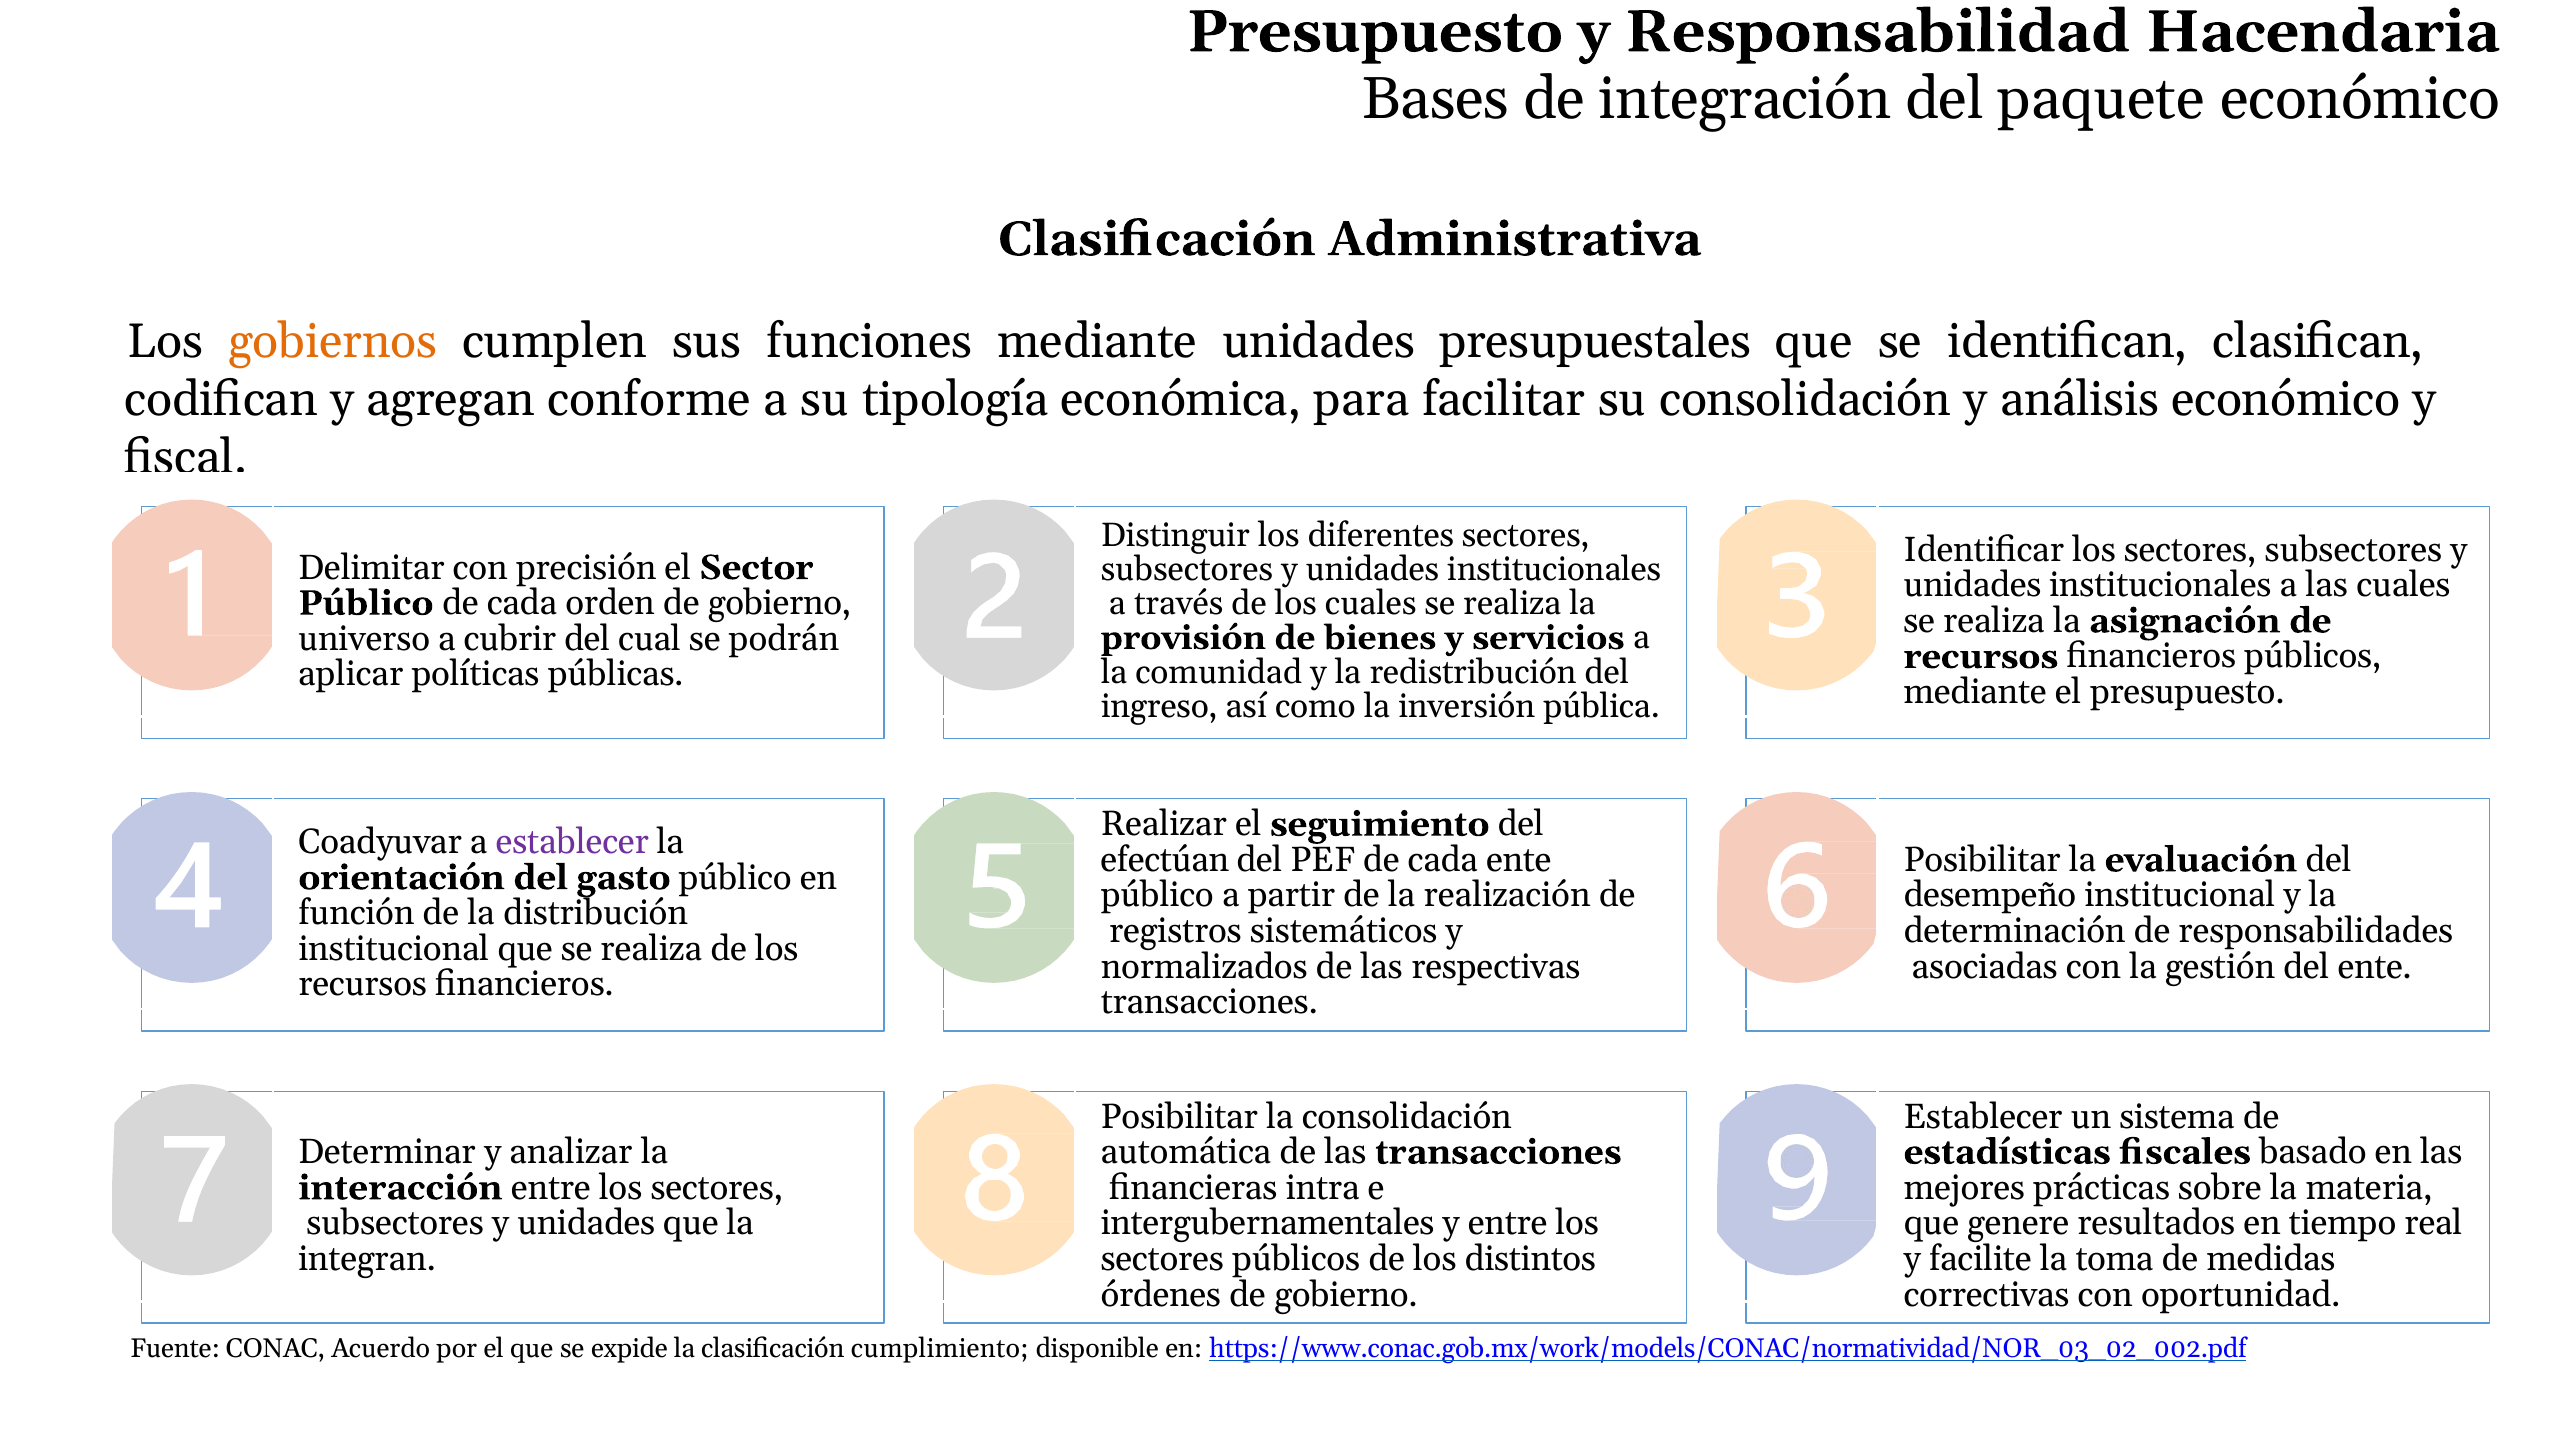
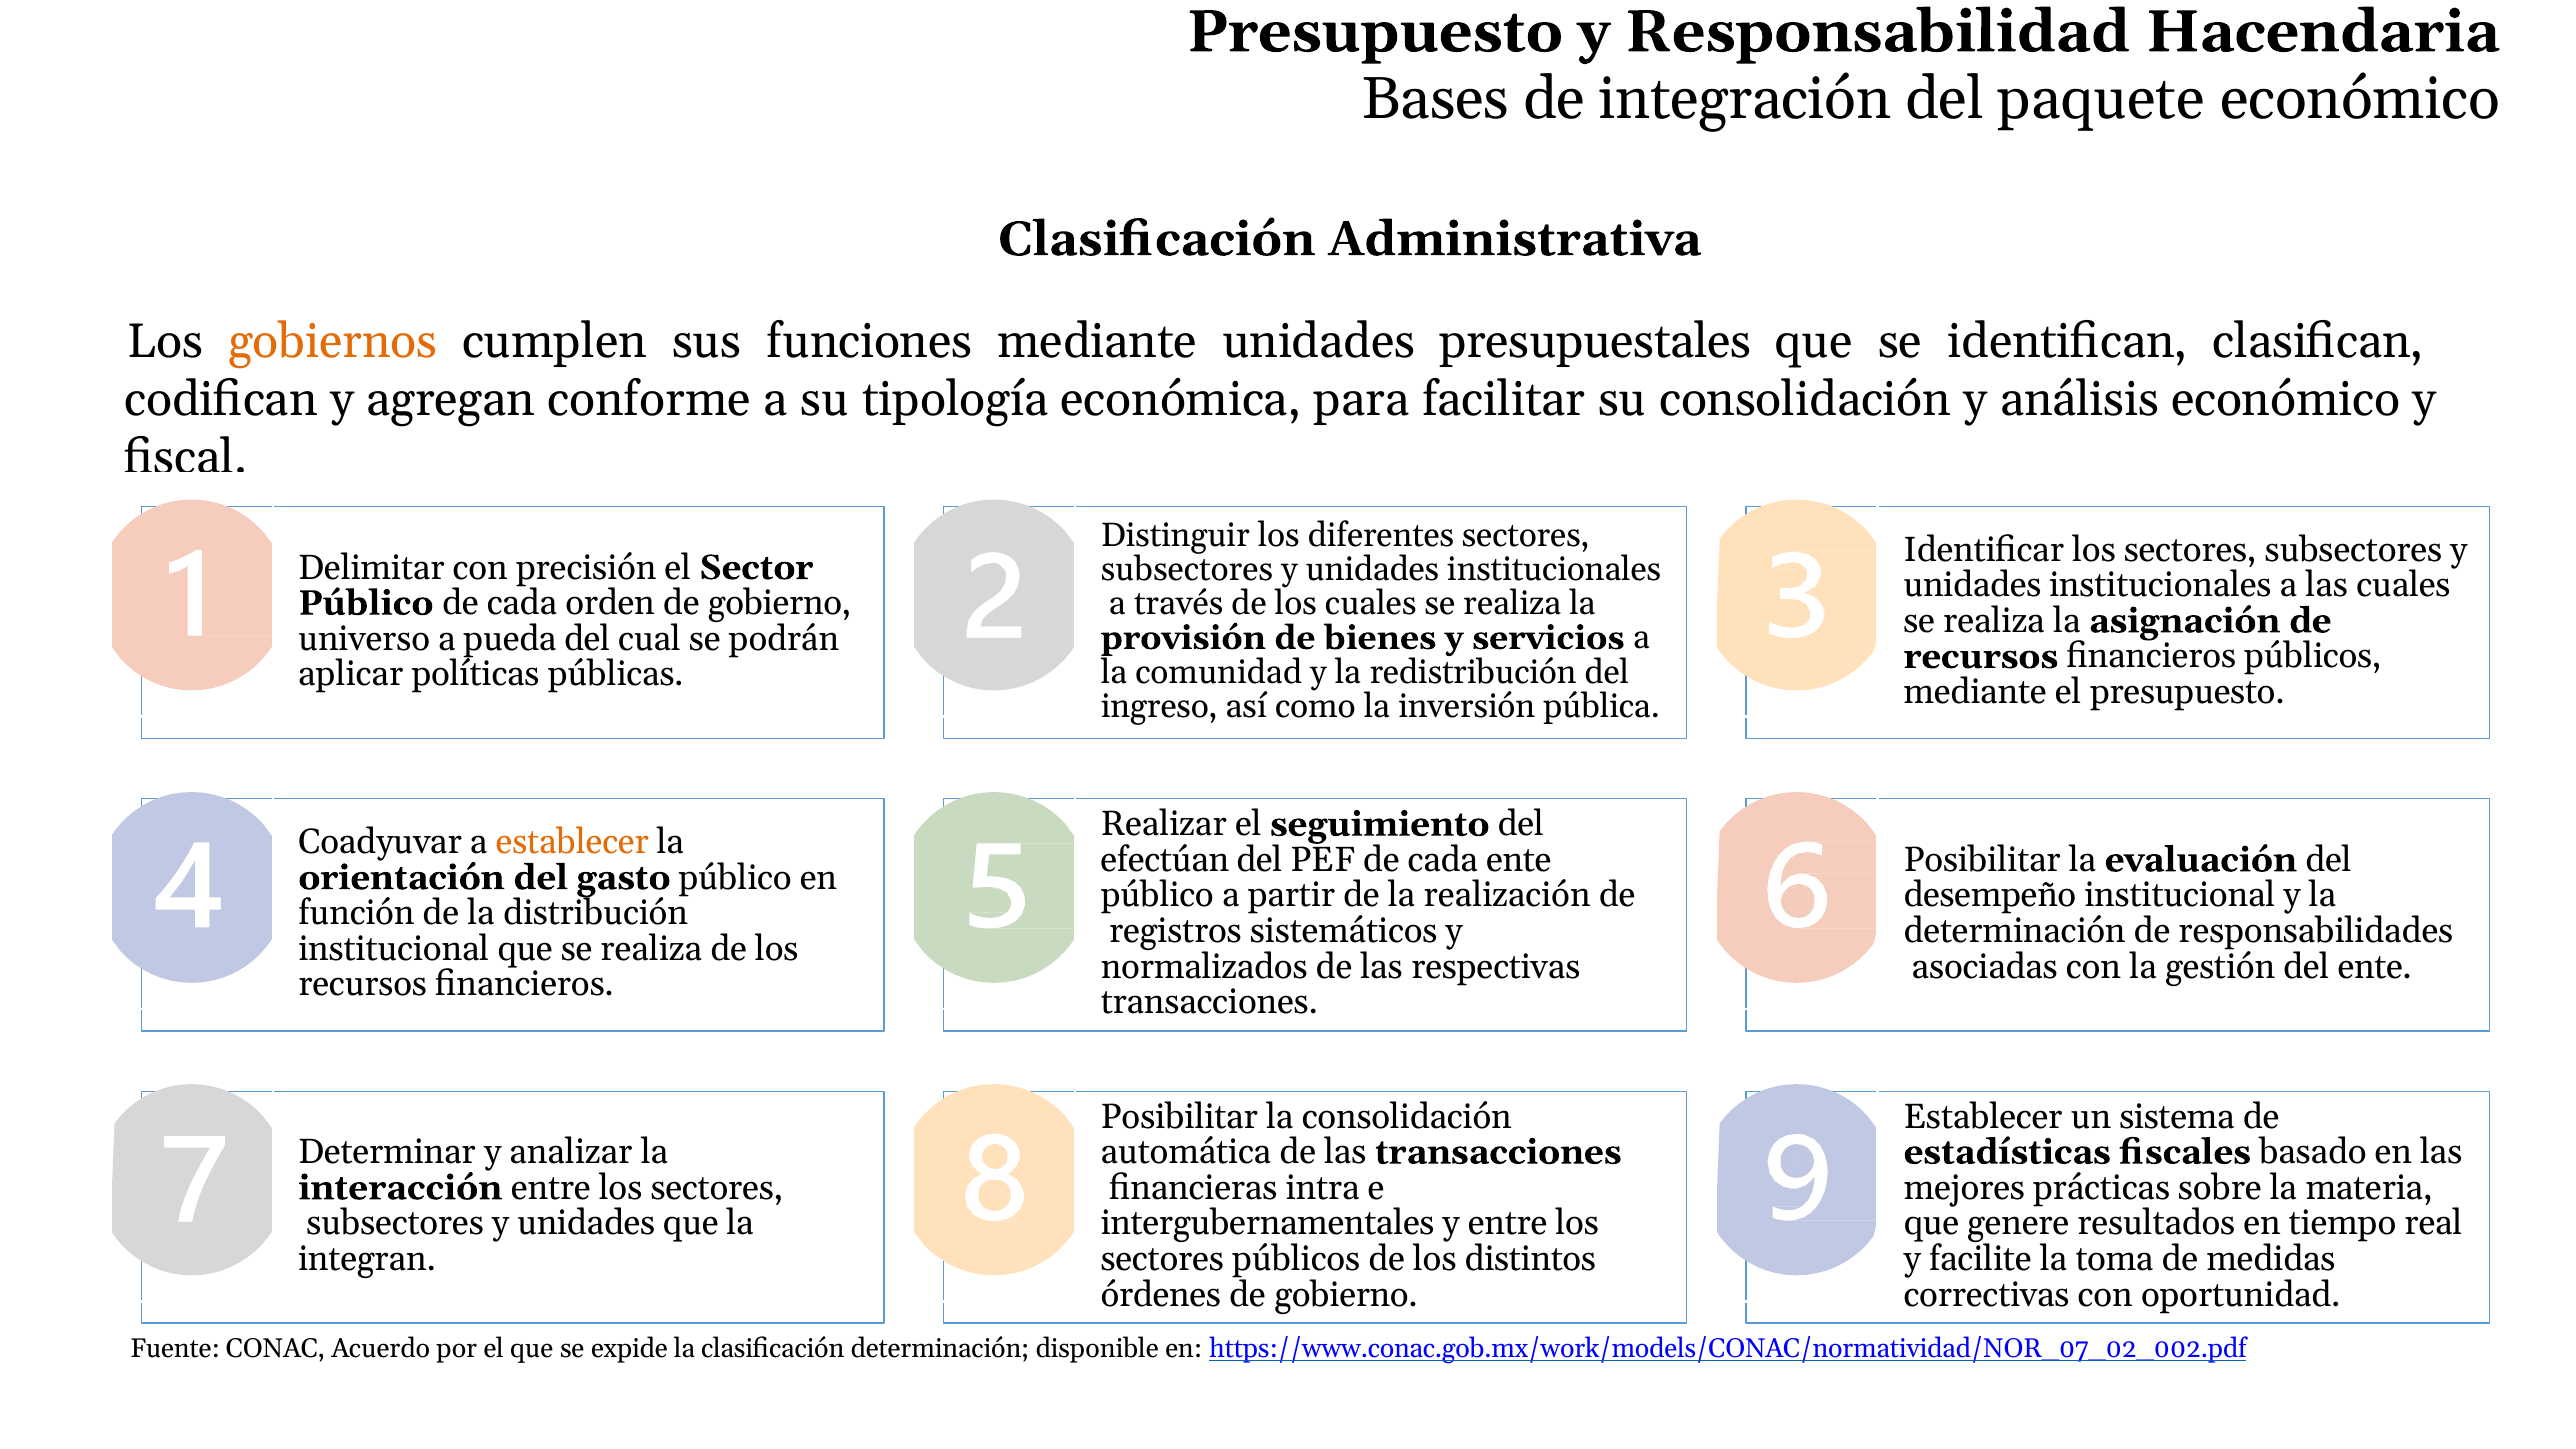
cubrir: cubrir -> pueda
establecer at (572, 842) colour: purple -> orange
clasificación cumplimiento: cumplimiento -> determinación
https://www.conac.gob.mx/work/models/CONAC/normatividad/NOR_03_02_002.pdf: https://www.conac.gob.mx/work/models/CONAC/normatividad/NOR_03_02_002.pdf -> https://www.conac.gob.mx/work/models/CONAC/normatividad/NOR_07_02_002.pdf
